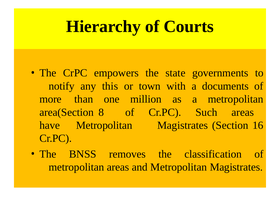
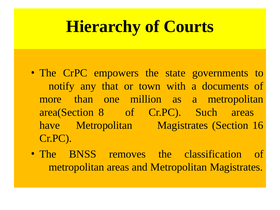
this: this -> that
